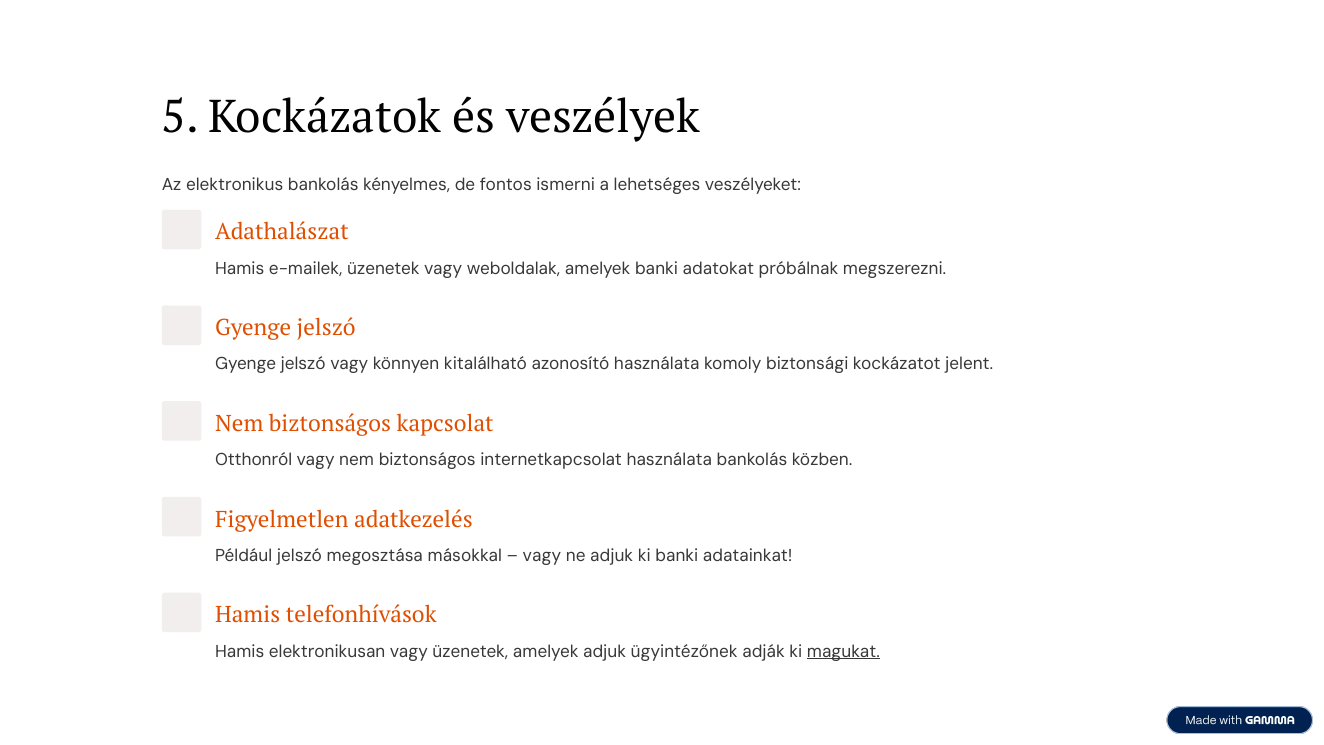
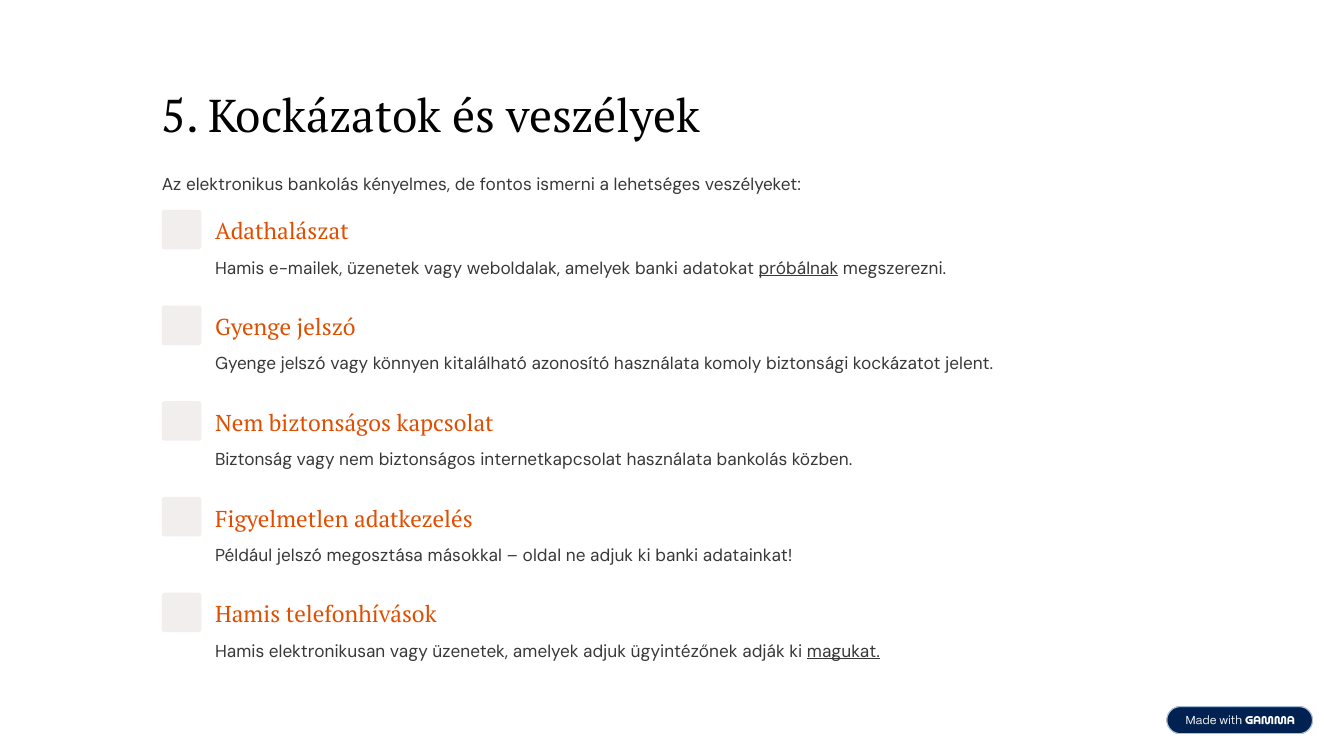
próbálnak underline: none -> present
Otthonról: Otthonról -> Biztonság
vagy at (542, 555): vagy -> oldal
